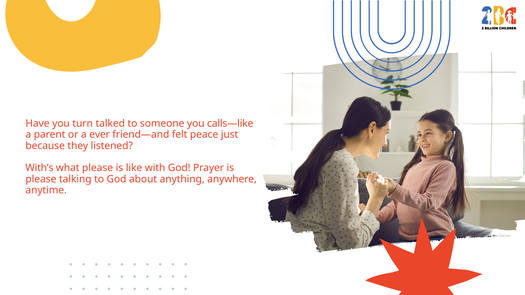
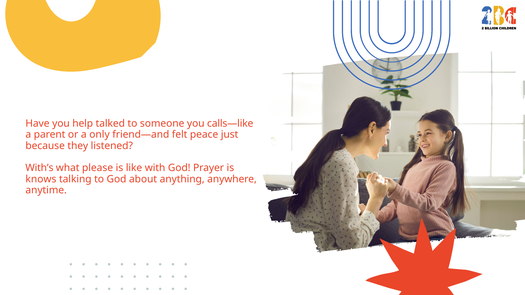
turn: turn -> help
ever: ever -> only
please at (41, 179): please -> knows
